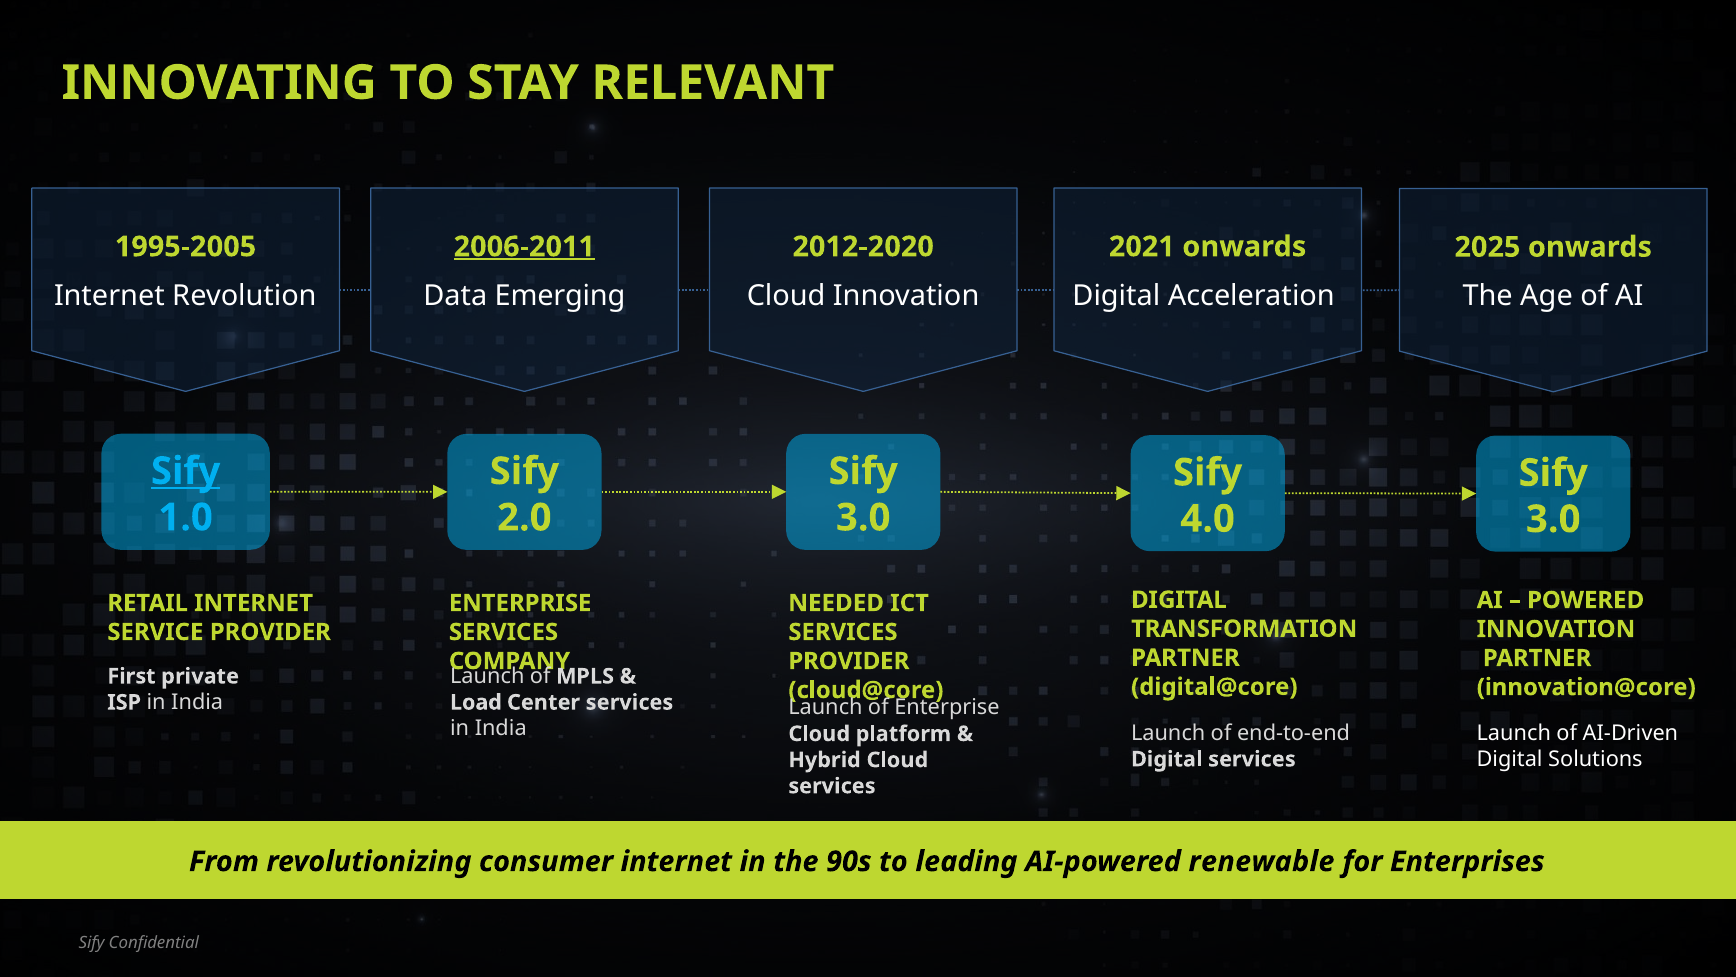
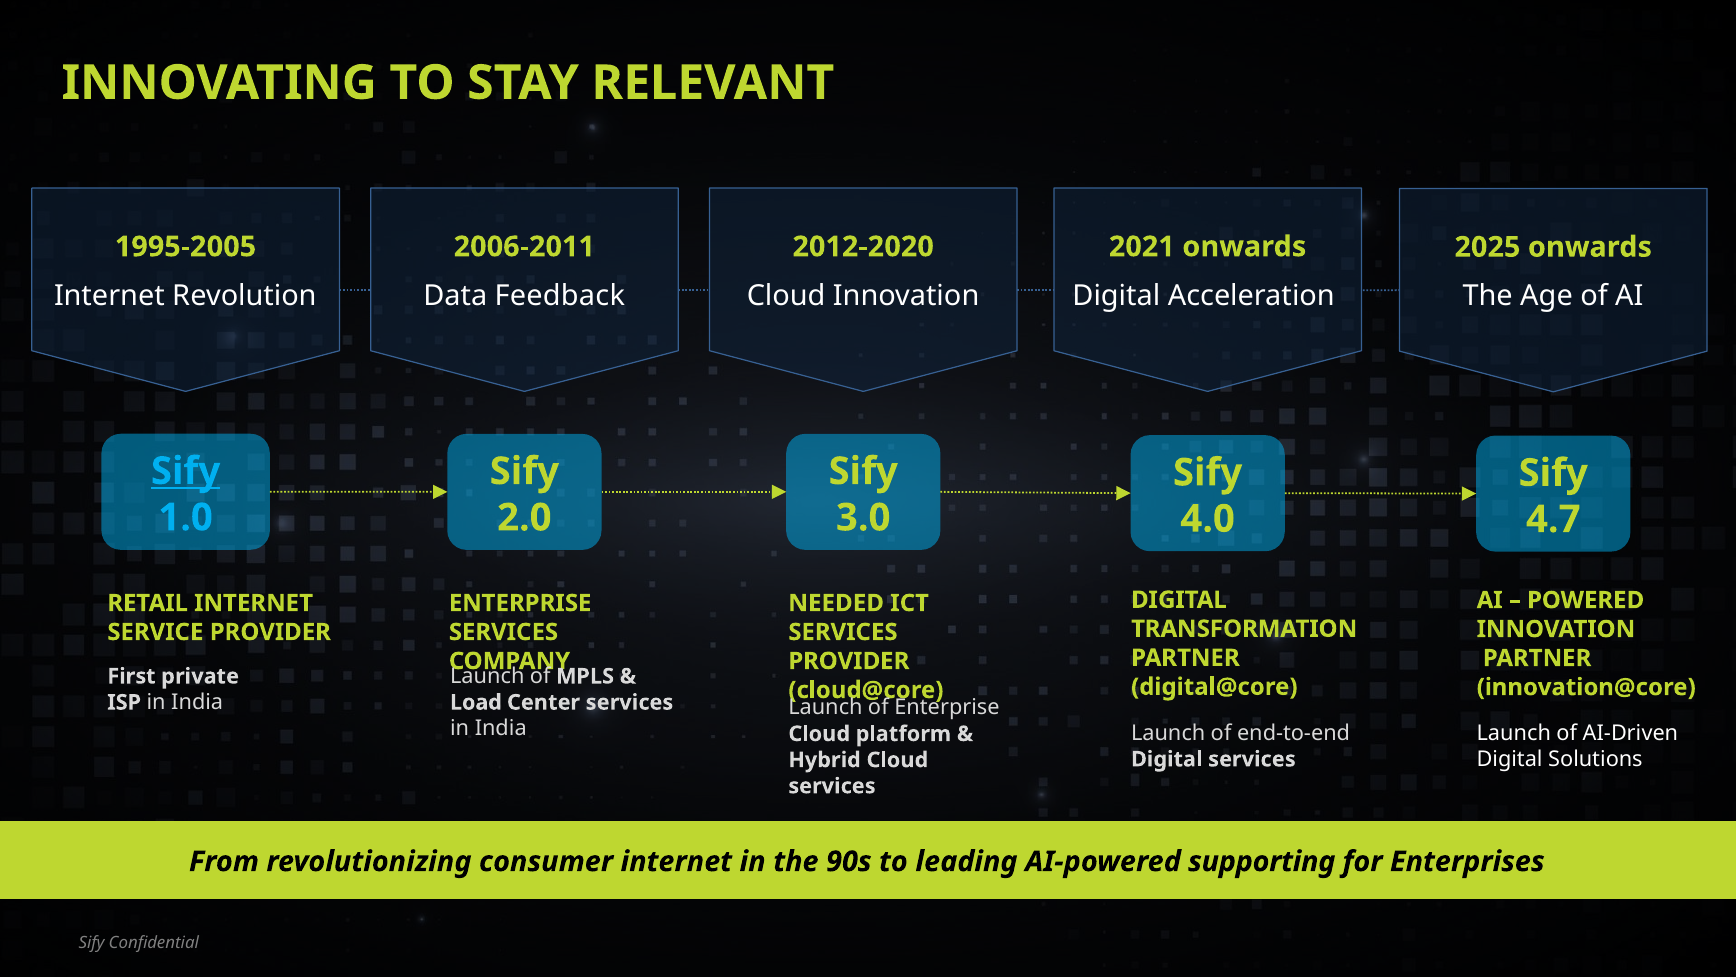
2006-2011 underline: present -> none
Emerging: Emerging -> Feedback
3.0 at (1553, 519): 3.0 -> 4.7
renewable: renewable -> supporting
